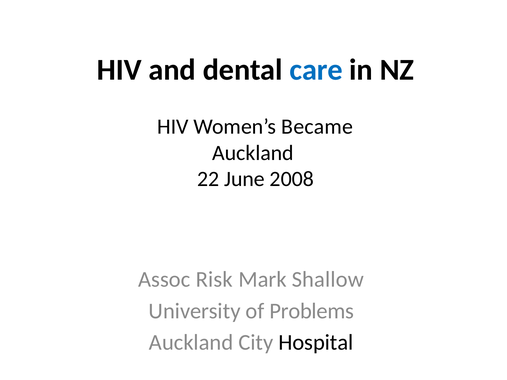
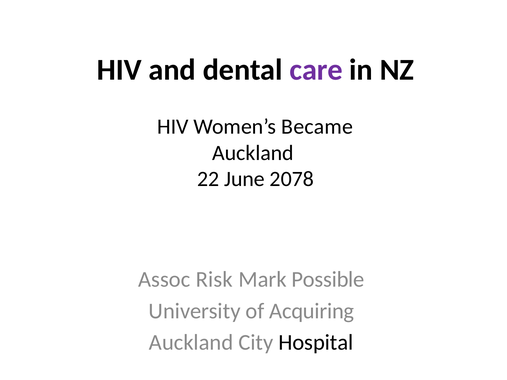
care colour: blue -> purple
2008: 2008 -> 2078
Shallow: Shallow -> Possible
Problems: Problems -> Acquiring
